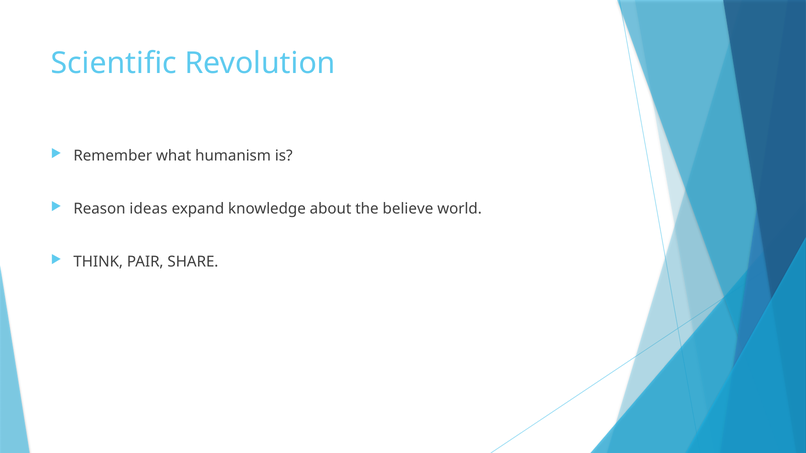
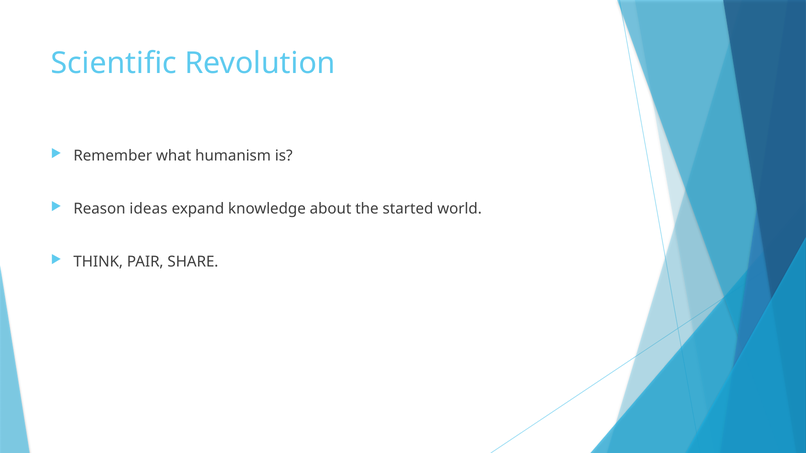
believe: believe -> started
